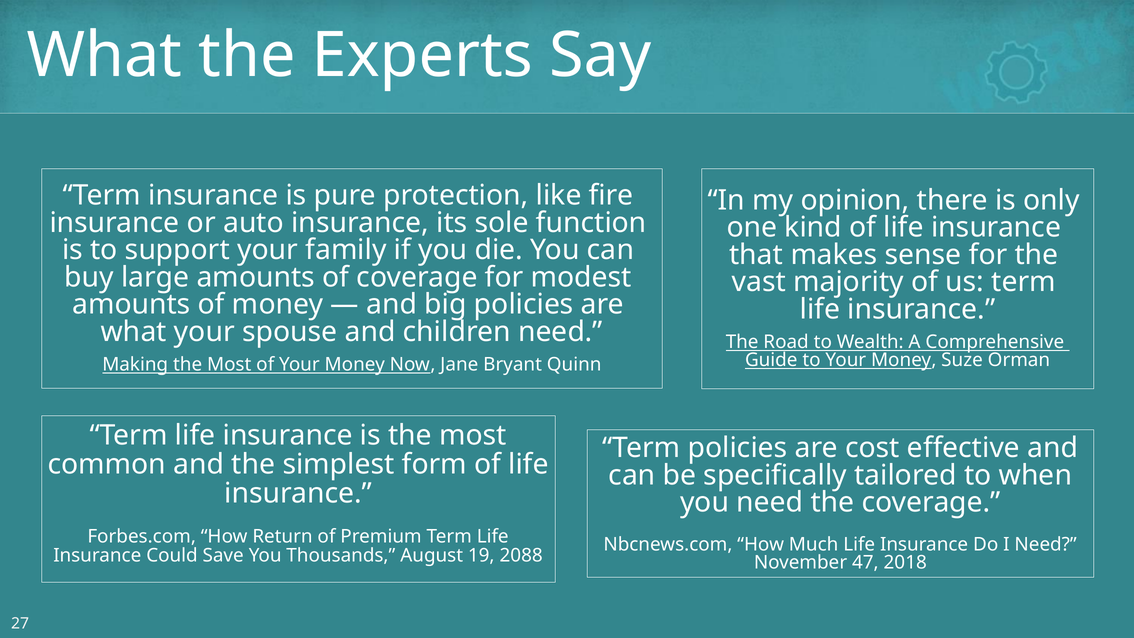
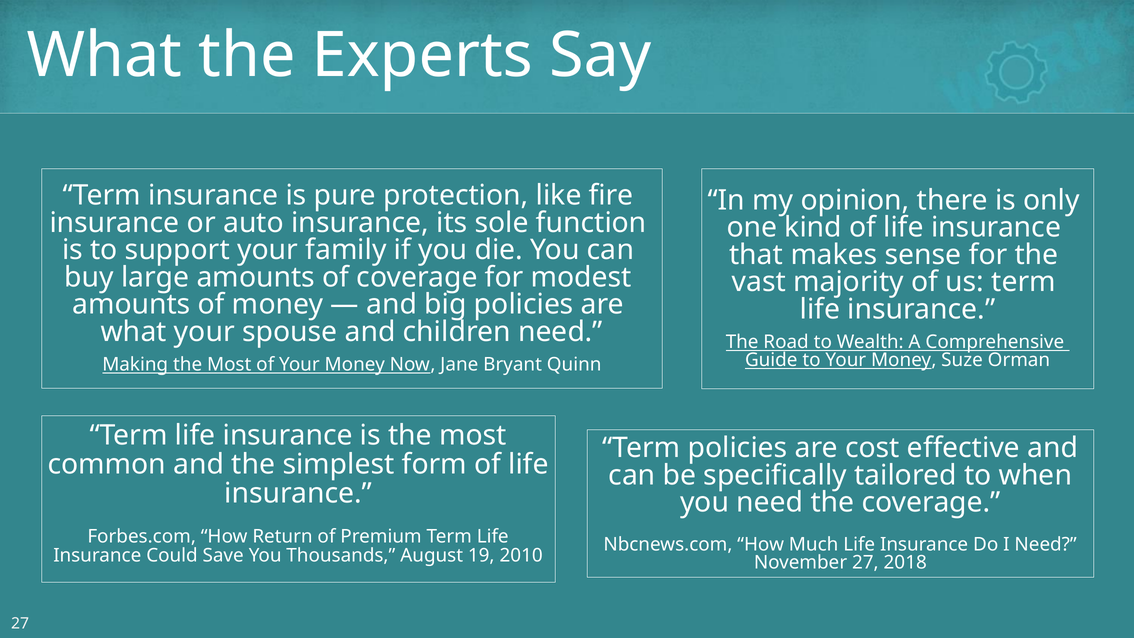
2088: 2088 -> 2010
November 47: 47 -> 27
